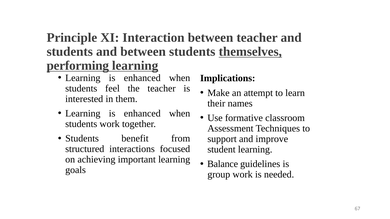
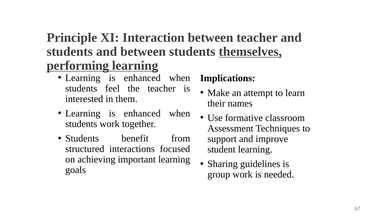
Balance: Balance -> Sharing
